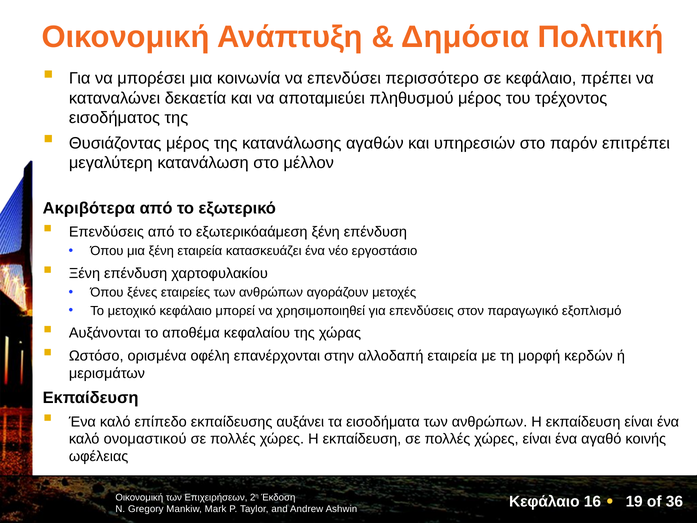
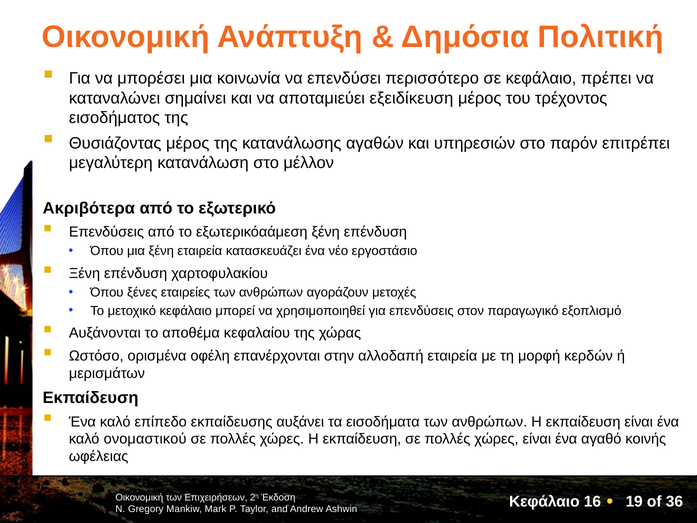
δεκαετία: δεκαετία -> σημαίνει
πληθυσμού: πληθυσμού -> εξειδίκευση
